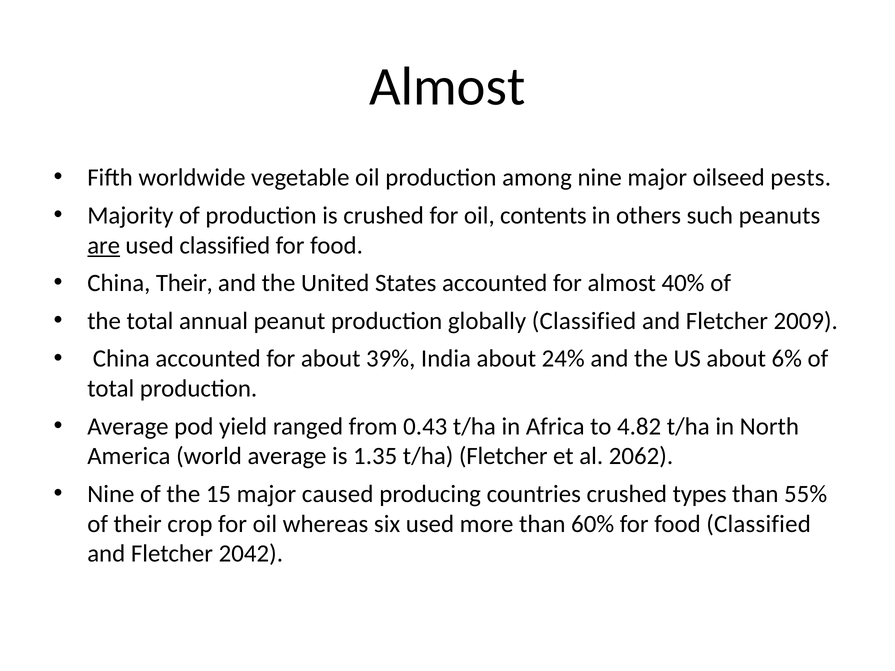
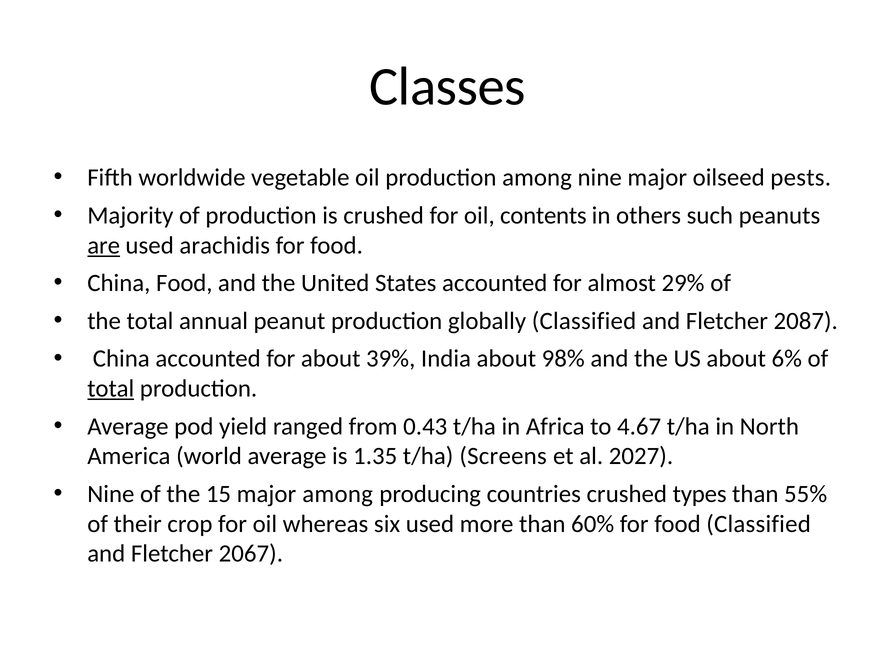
Almost at (447, 87): Almost -> Classes
used classified: classified -> arachidis
China Their: Their -> Food
40%: 40% -> 29%
2009: 2009 -> 2087
24%: 24% -> 98%
total at (111, 389) underline: none -> present
4.82: 4.82 -> 4.67
t/ha Fletcher: Fletcher -> Screens
2062: 2062 -> 2027
major caused: caused -> among
2042: 2042 -> 2067
